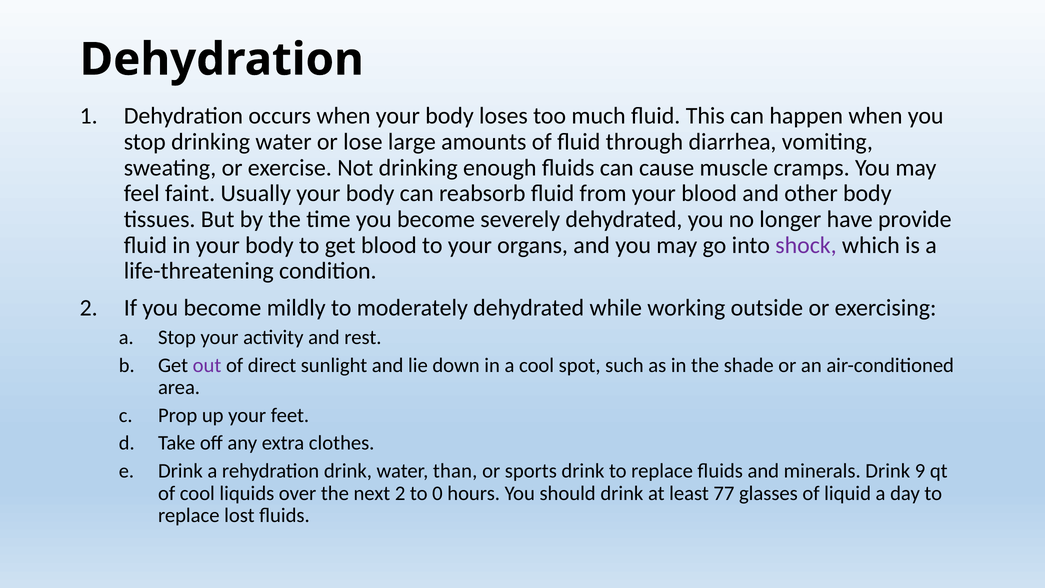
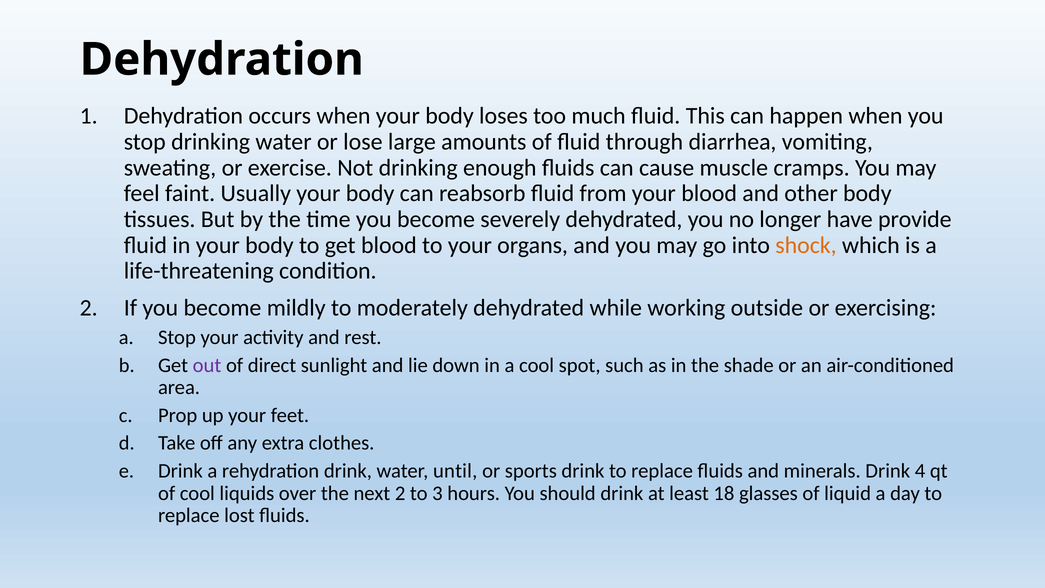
shock colour: purple -> orange
than: than -> until
9: 9 -> 4
0: 0 -> 3
77: 77 -> 18
